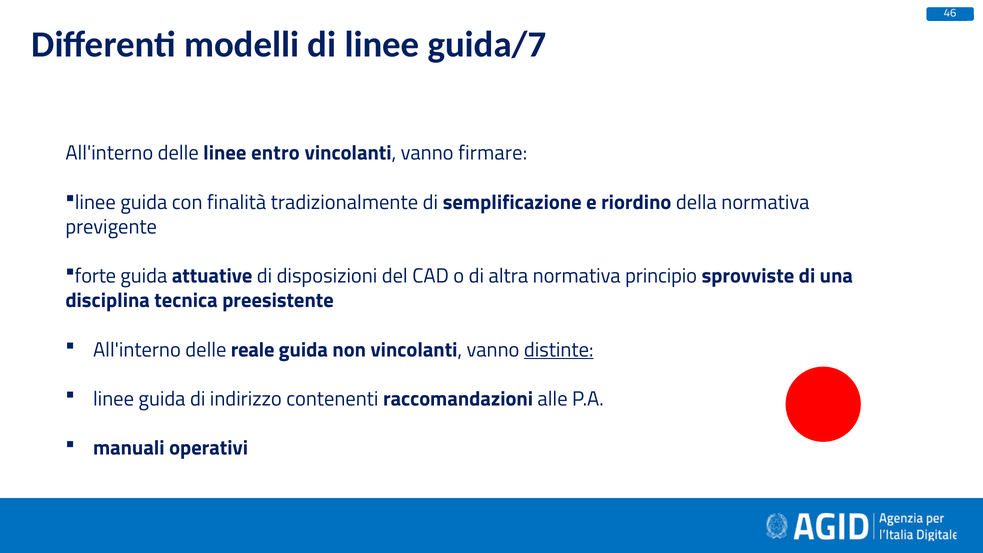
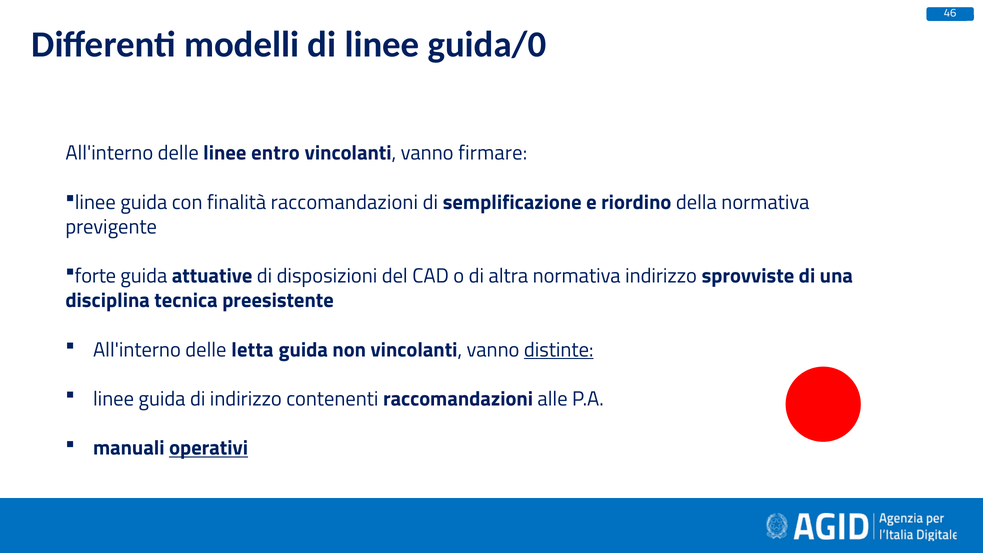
guida/7: guida/7 -> guida/0
finalità tradizionalmente: tradizionalmente -> raccomandazioni
normativa principio: principio -> indirizzo
reale: reale -> letta
operativi underline: none -> present
